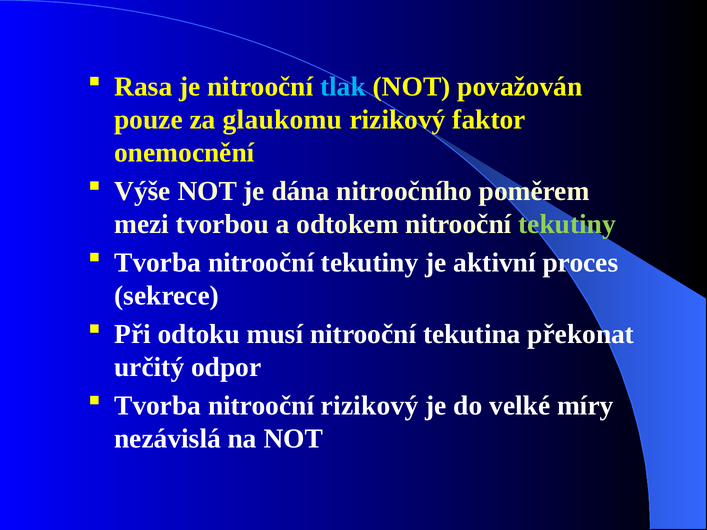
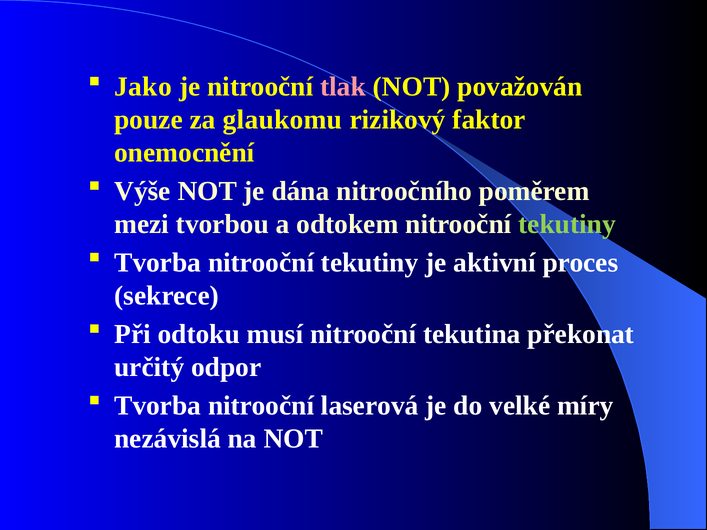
Rasa: Rasa -> Jako
tlak colour: light blue -> pink
nitrooční rizikový: rizikový -> laserová
